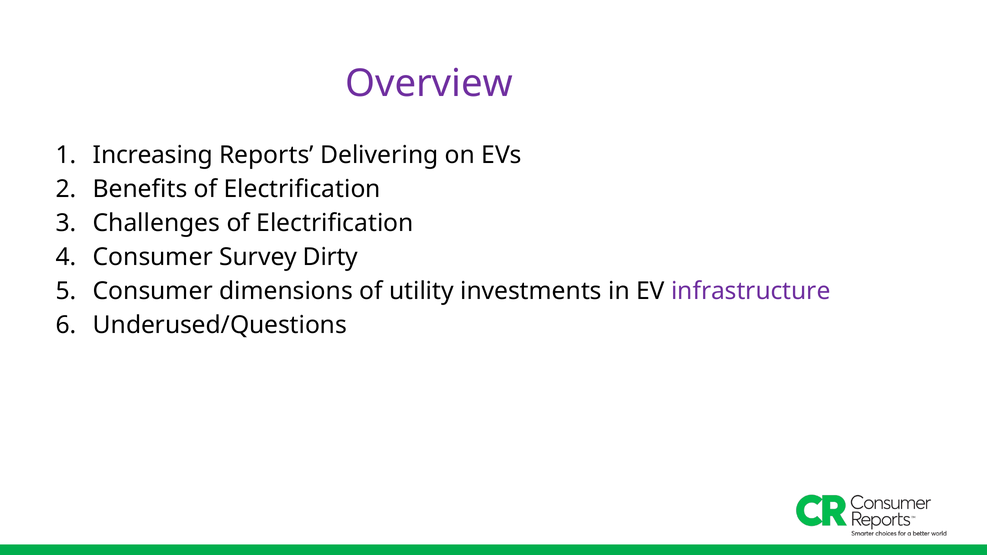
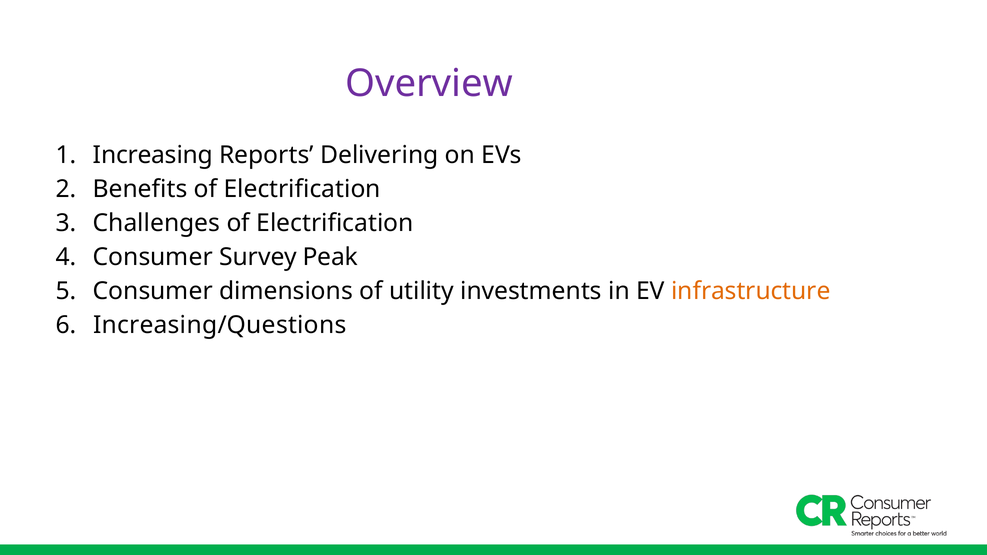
Dirty: Dirty -> Peak
infrastructure colour: purple -> orange
Underused/Questions: Underused/Questions -> Increasing/Questions
